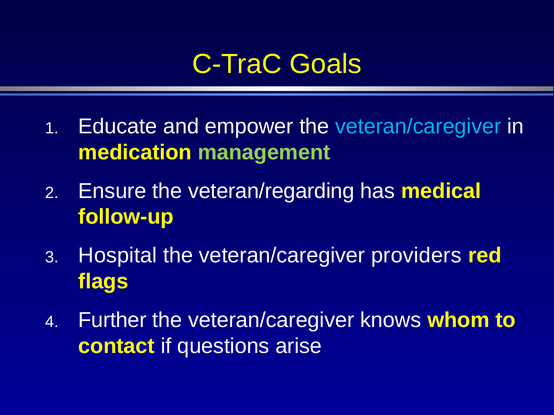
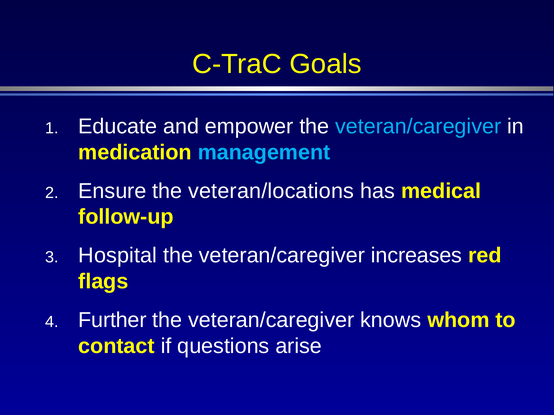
management colour: light green -> light blue
veteran/regarding: veteran/regarding -> veteran/locations
providers: providers -> increases
